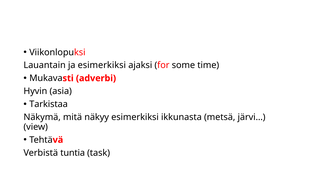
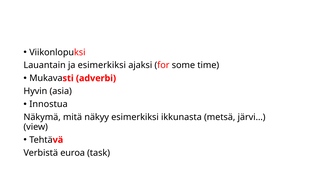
Tarkistaa: Tarkistaa -> Innostua
tuntia: tuntia -> euroa
